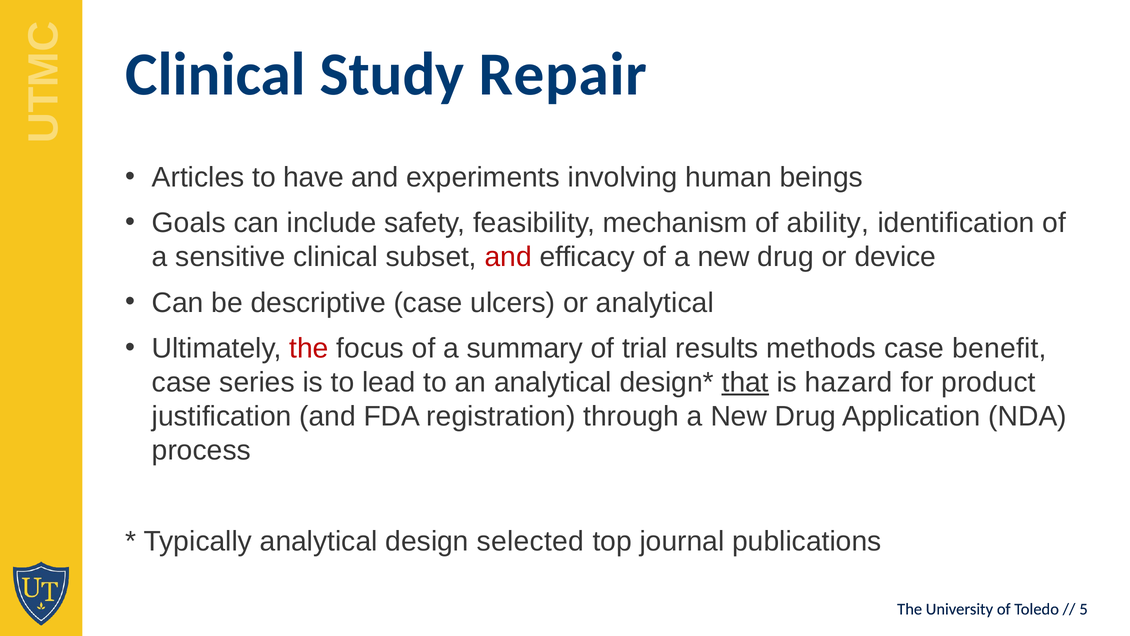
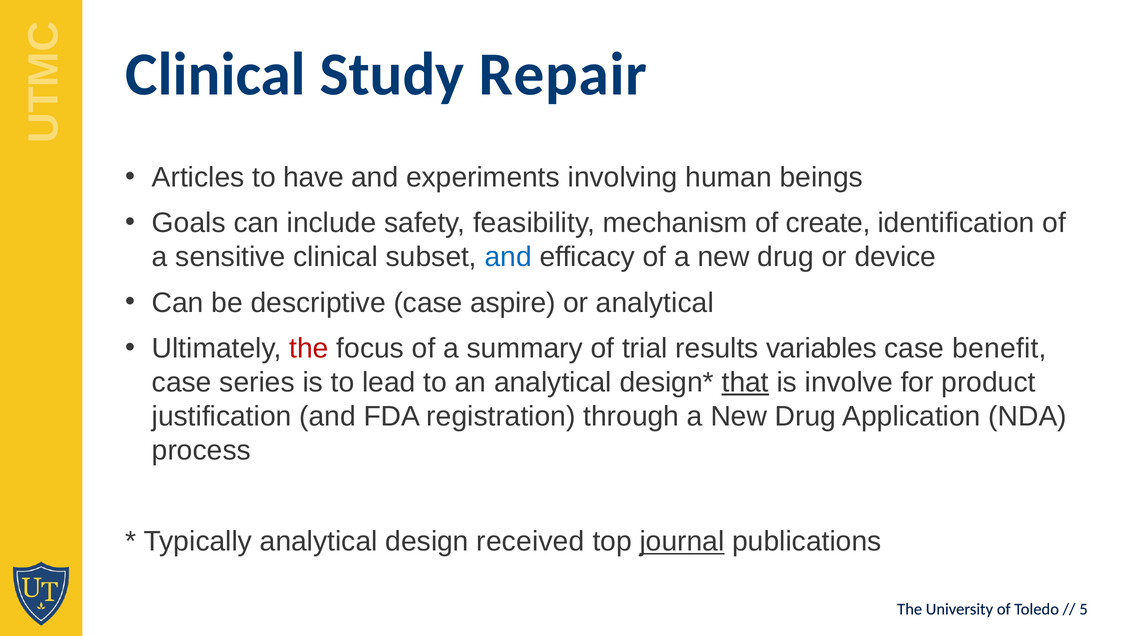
ability: ability -> create
and at (508, 257) colour: red -> blue
ulcers: ulcers -> aspire
methods: methods -> variables
hazard: hazard -> involve
selected: selected -> received
journal underline: none -> present
